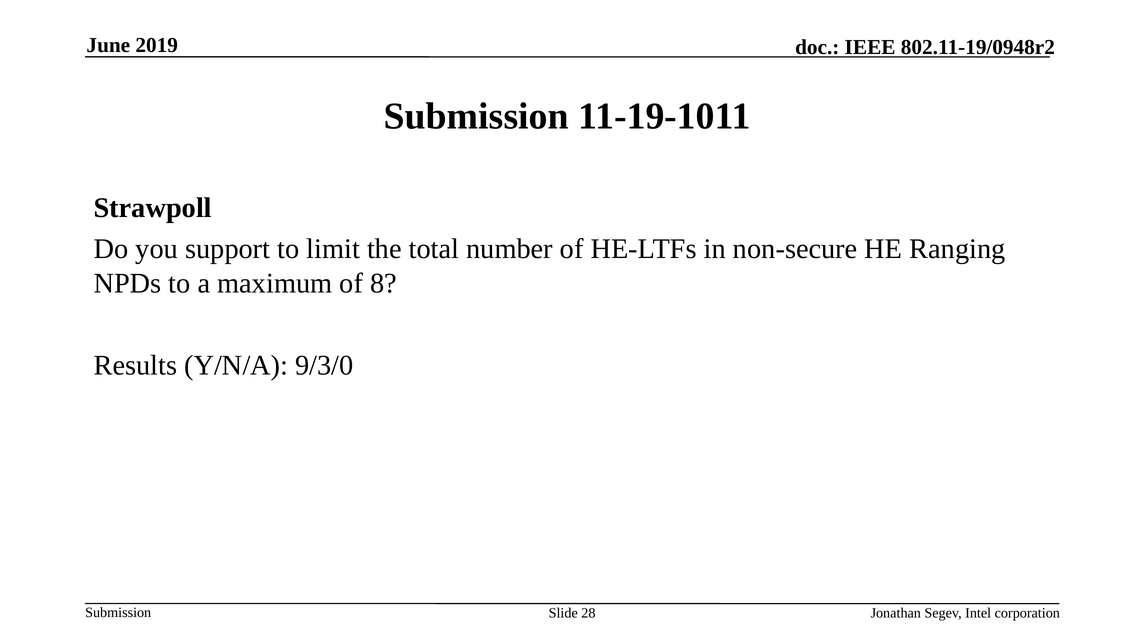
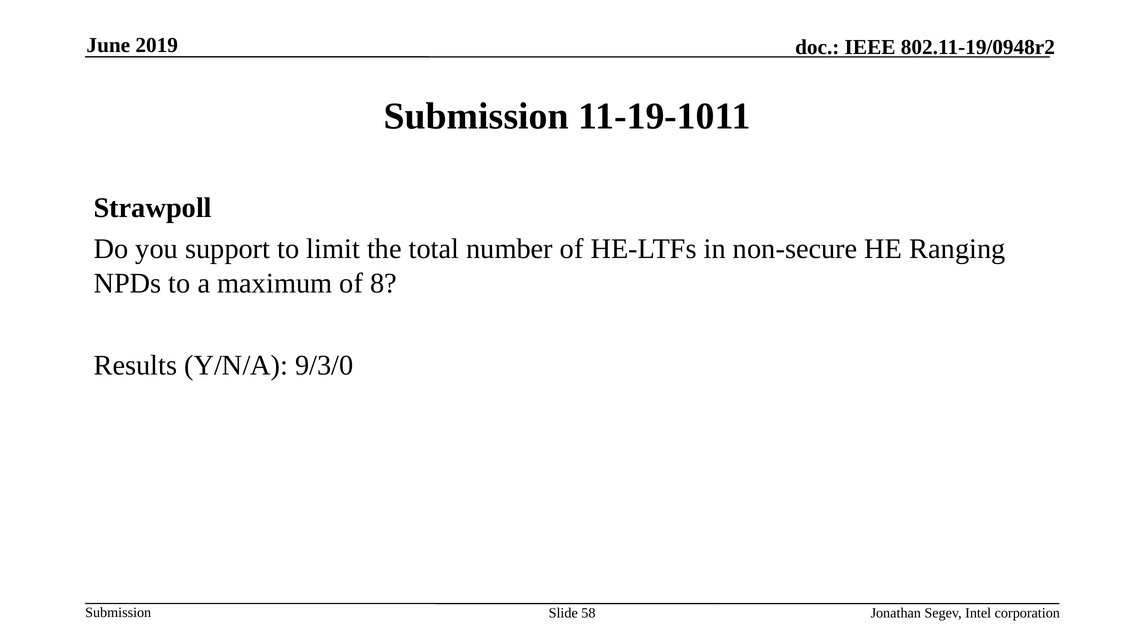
28: 28 -> 58
